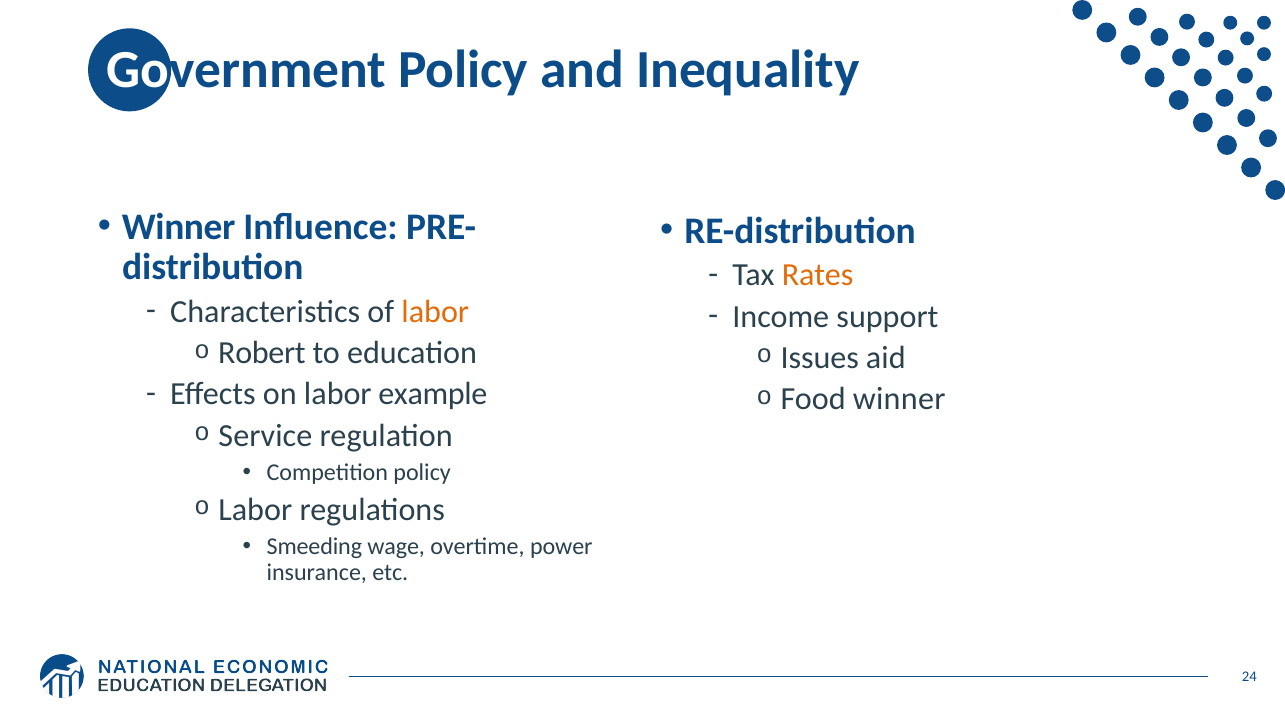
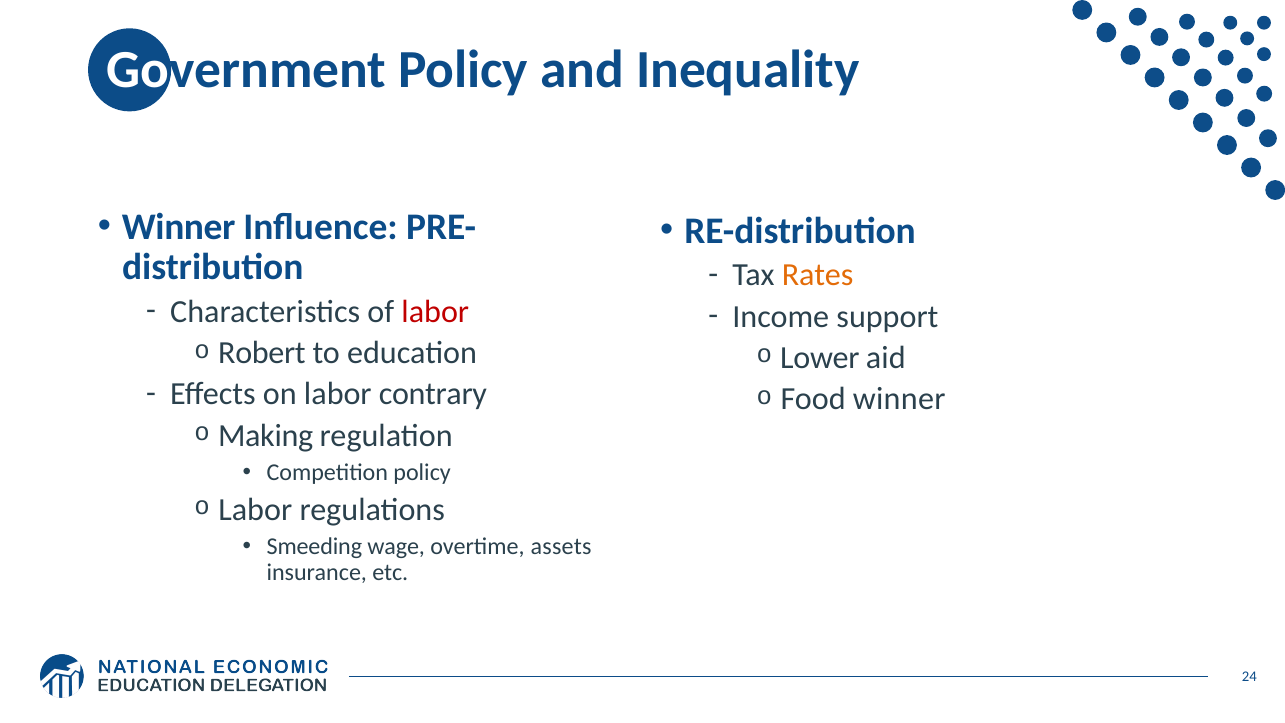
labor at (435, 312) colour: orange -> red
Issues: Issues -> Lower
example: example -> contrary
Service: Service -> Making
power: power -> assets
